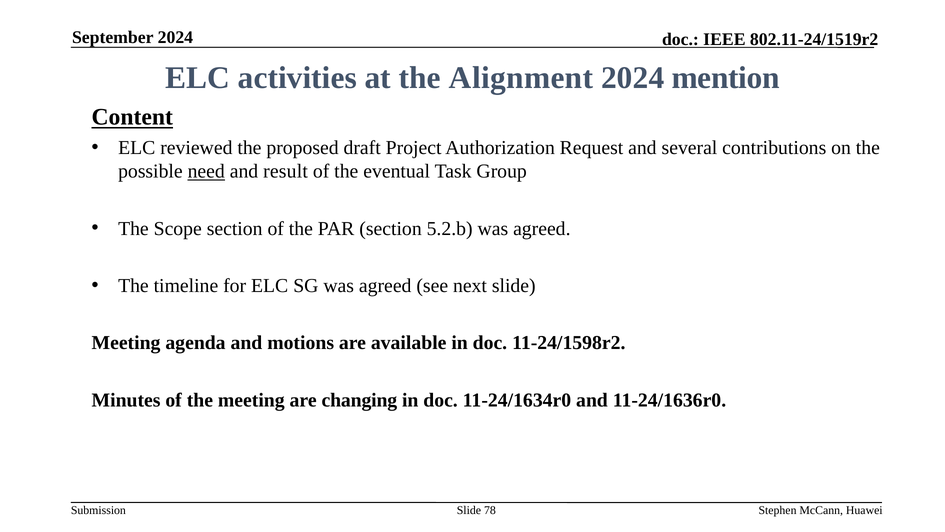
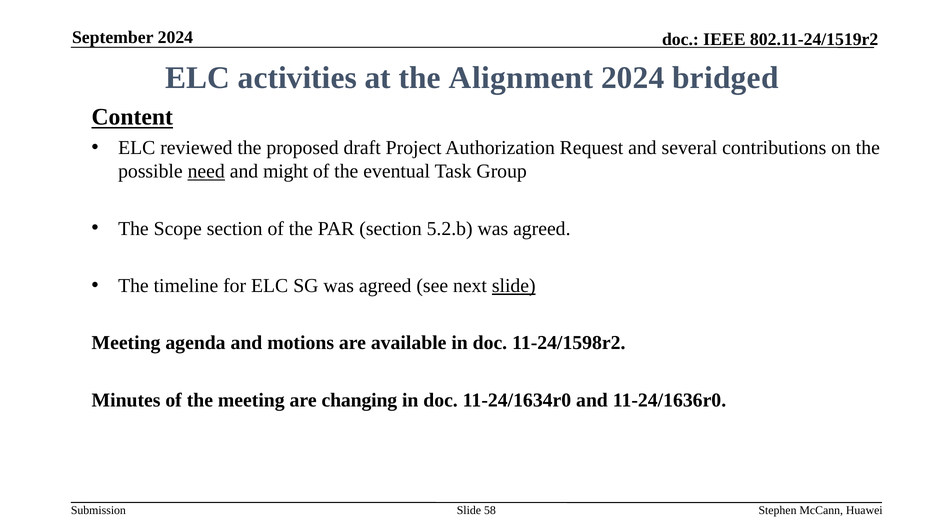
mention: mention -> bridged
result: result -> might
slide at (514, 286) underline: none -> present
78: 78 -> 58
